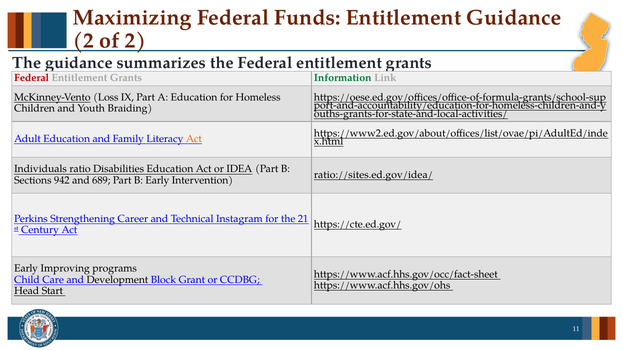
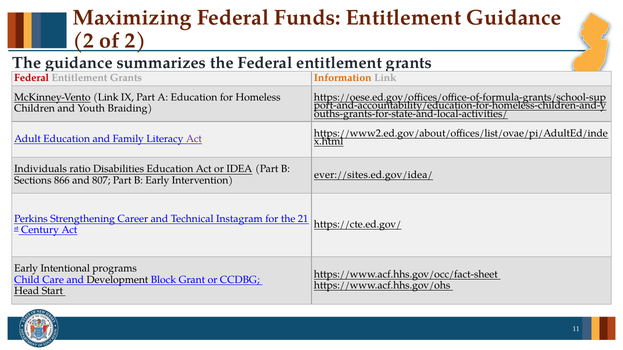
Information colour: green -> orange
McKinney-Vento Loss: Loss -> Link
Act at (194, 139) colour: orange -> purple
ratio://sites.ed.gov/idea/: ratio://sites.ed.gov/idea/ -> ever://sites.ed.gov/idea/
942: 942 -> 866
689: 689 -> 807
Improving: Improving -> Intentional
